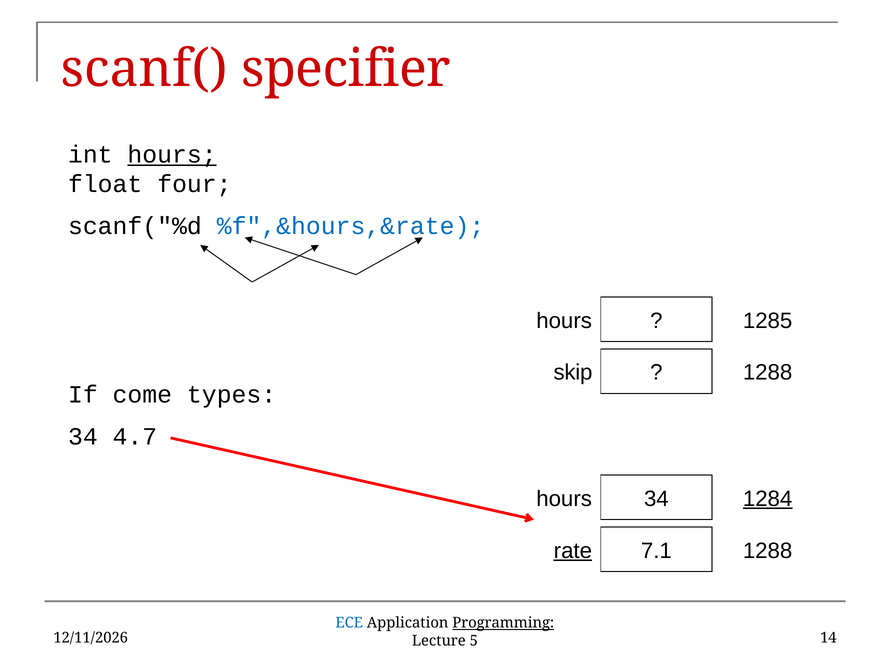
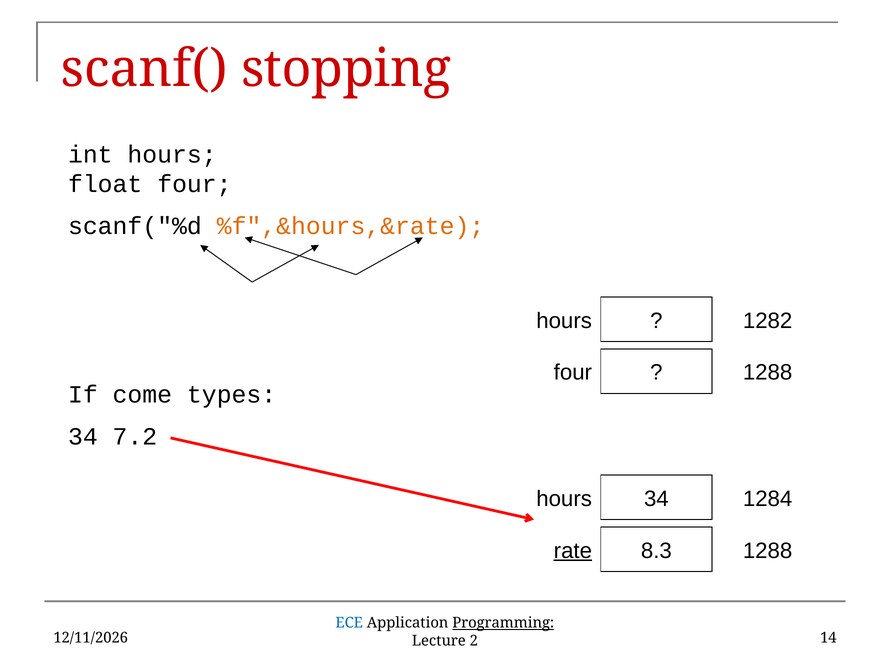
specifier: specifier -> stopping
hours at (172, 154) underline: present -> none
%f",&hours,&rate colour: blue -> orange
1285: 1285 -> 1282
skip at (573, 372): skip -> four
4.7: 4.7 -> 7.2
1284 underline: present -> none
7.1: 7.1 -> 8.3
5: 5 -> 2
